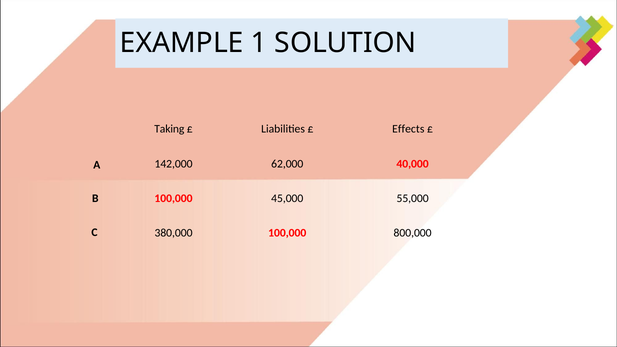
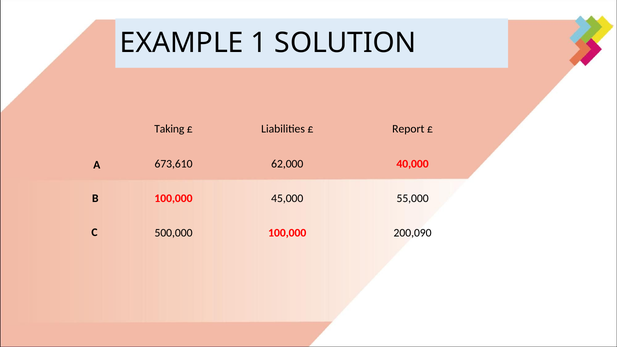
Effects: Effects -> Report
142,000: 142,000 -> 673,610
380,000: 380,000 -> 500,000
800,000: 800,000 -> 200,090
